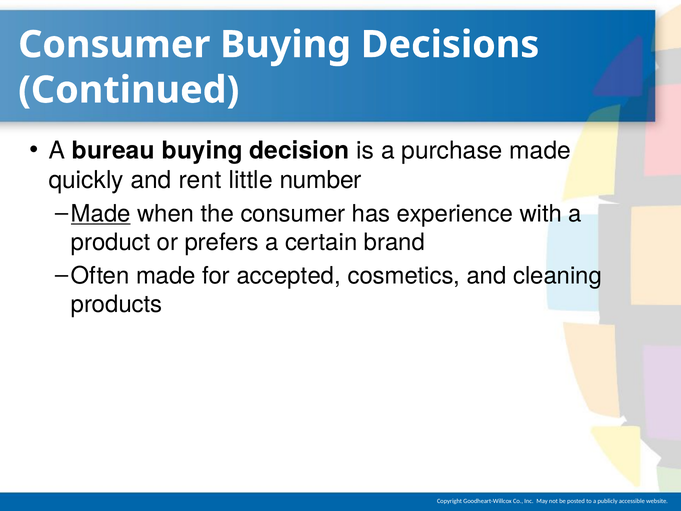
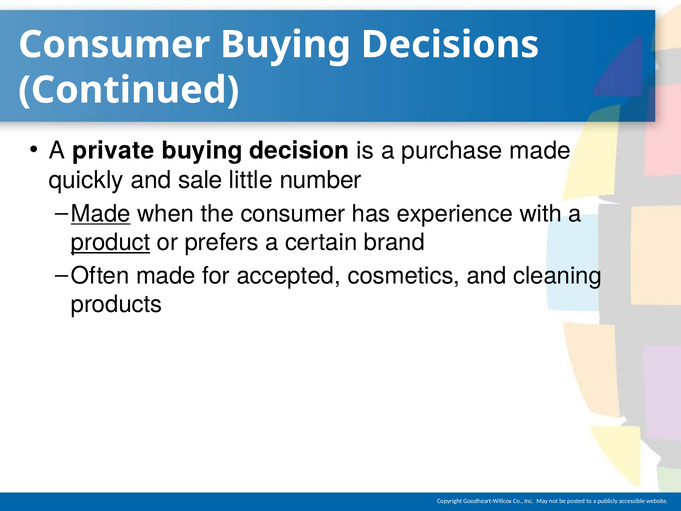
bureau: bureau -> private
rent: rent -> sale
product underline: none -> present
